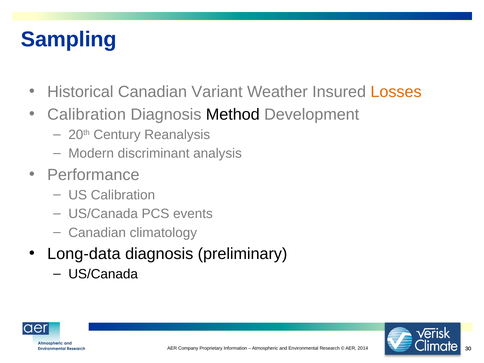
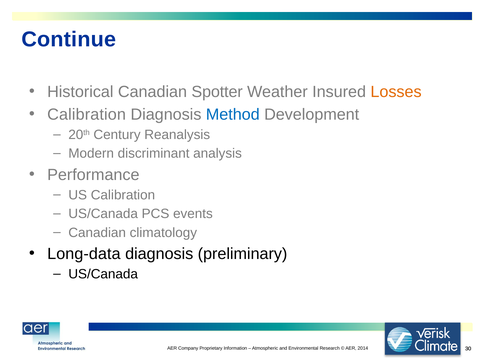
Sampling: Sampling -> Continue
Variant: Variant -> Spotter
Method colour: black -> blue
